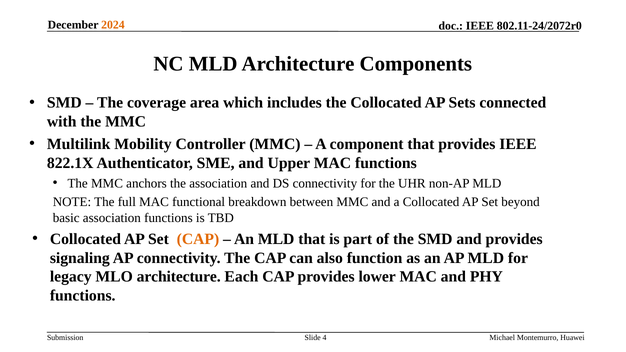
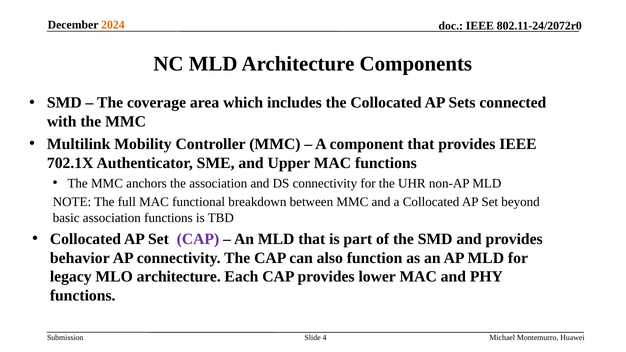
822.1X: 822.1X -> 702.1X
CAP at (198, 239) colour: orange -> purple
signaling: signaling -> behavior
